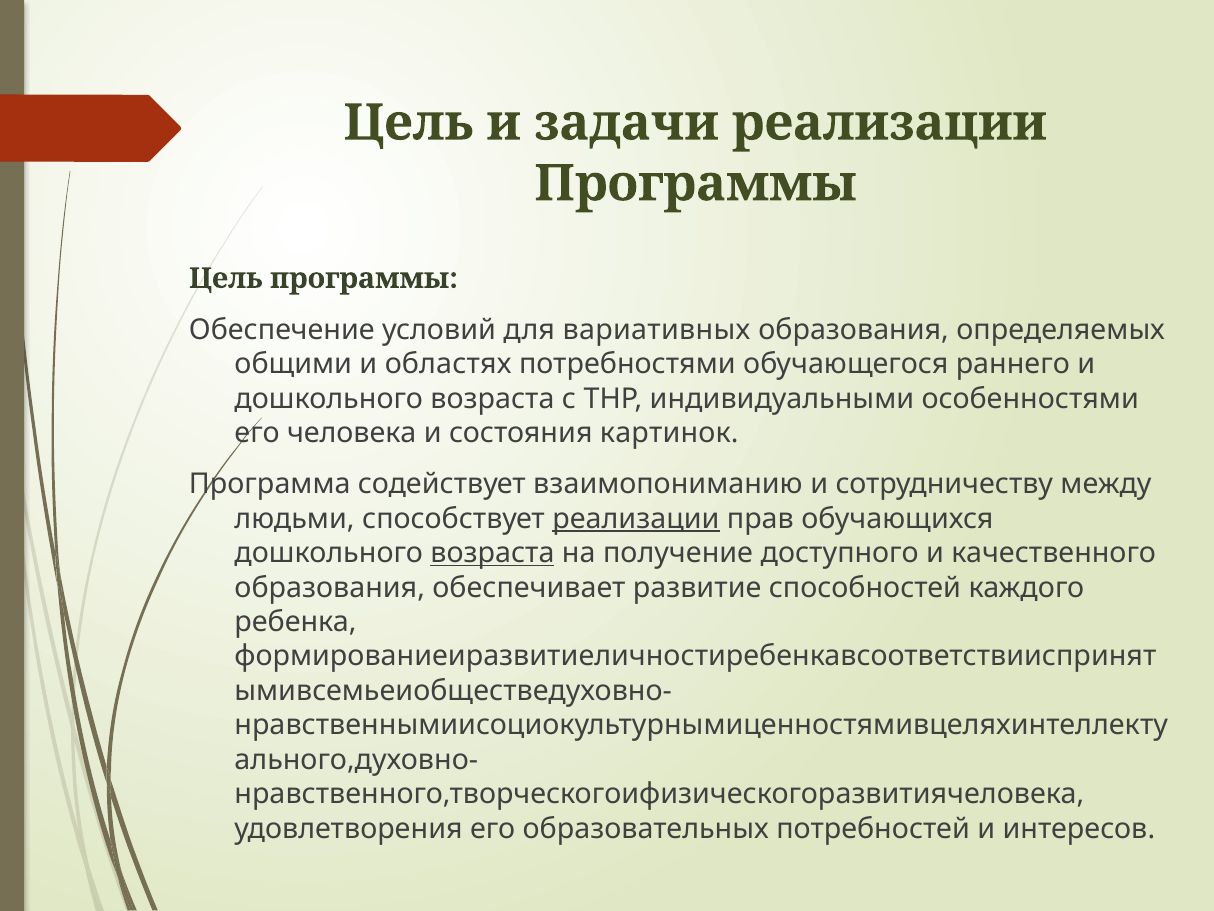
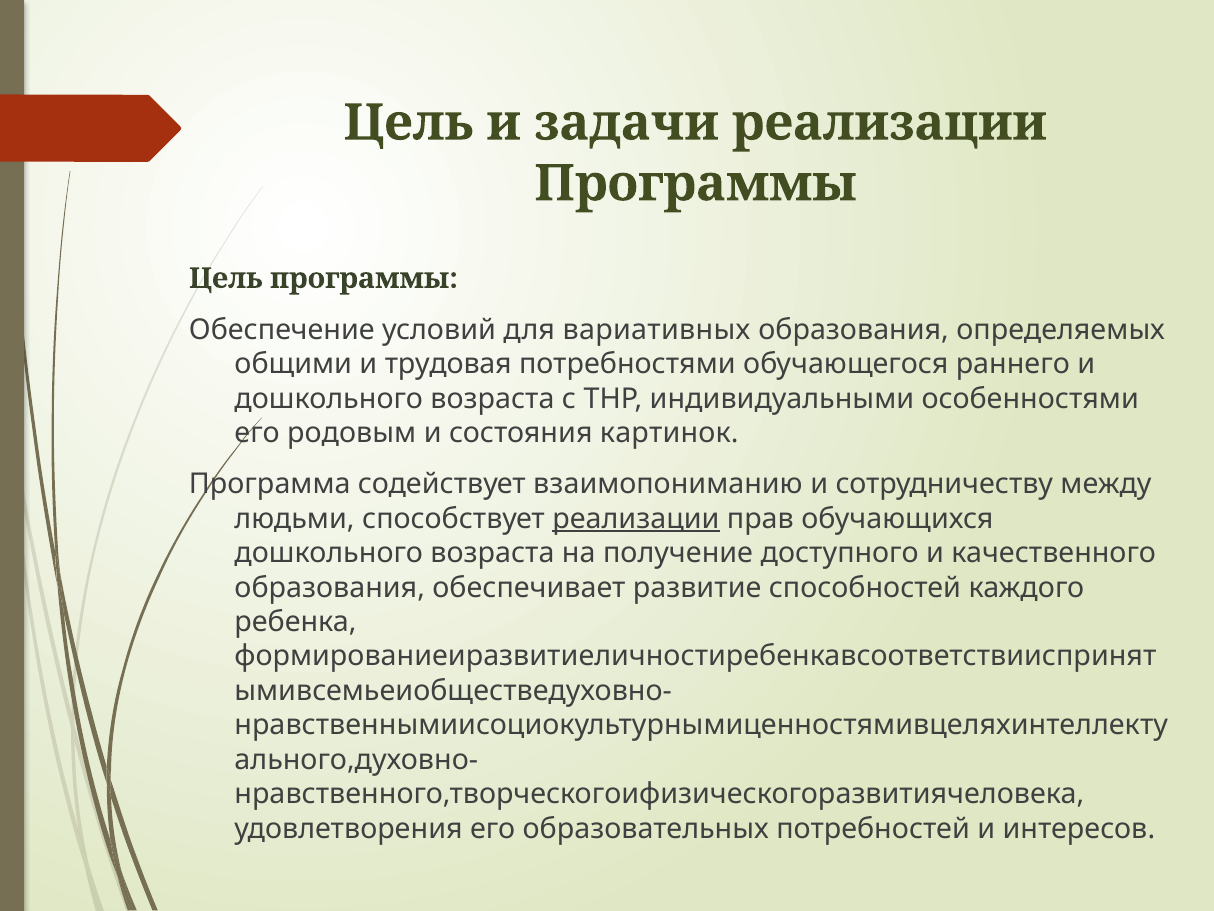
областях: областях -> трудовая
человека: человека -> родовым
возраста at (492, 553) underline: present -> none
